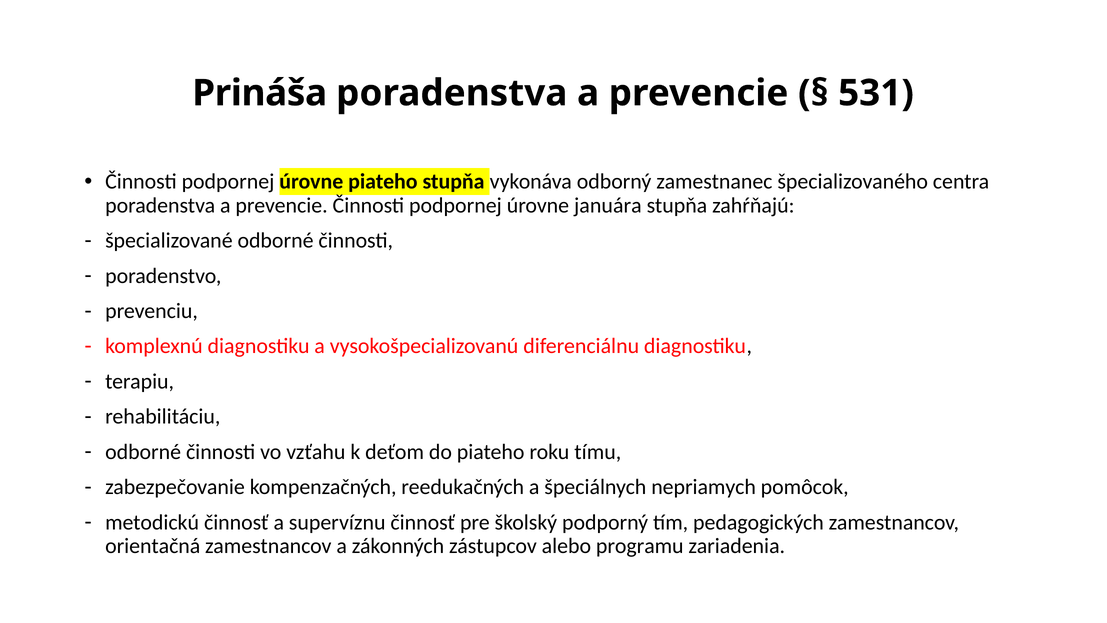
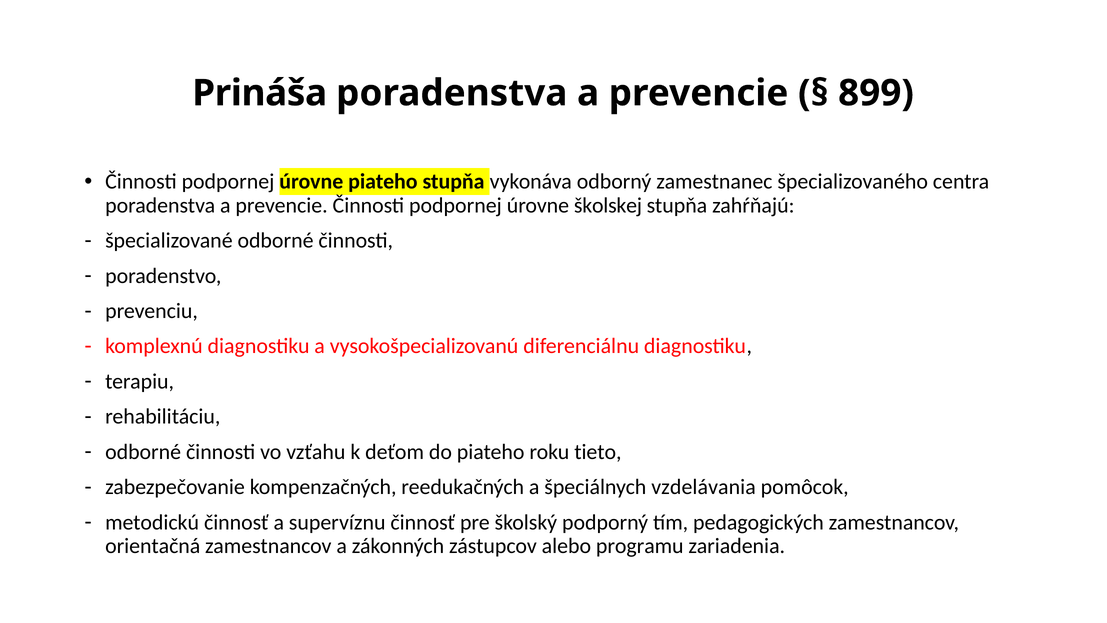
531: 531 -> 899
januára: januára -> školskej
tímu: tímu -> tieto
nepriamych: nepriamych -> vzdelávania
